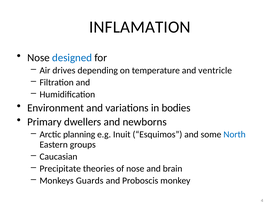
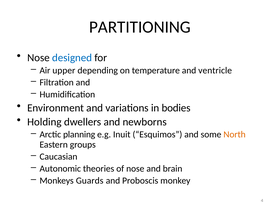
INFLAMATION: INFLAMATION -> PARTITIONING
drives: drives -> upper
Primary: Primary -> Holding
North colour: blue -> orange
Precipitate: Precipitate -> Autonomic
